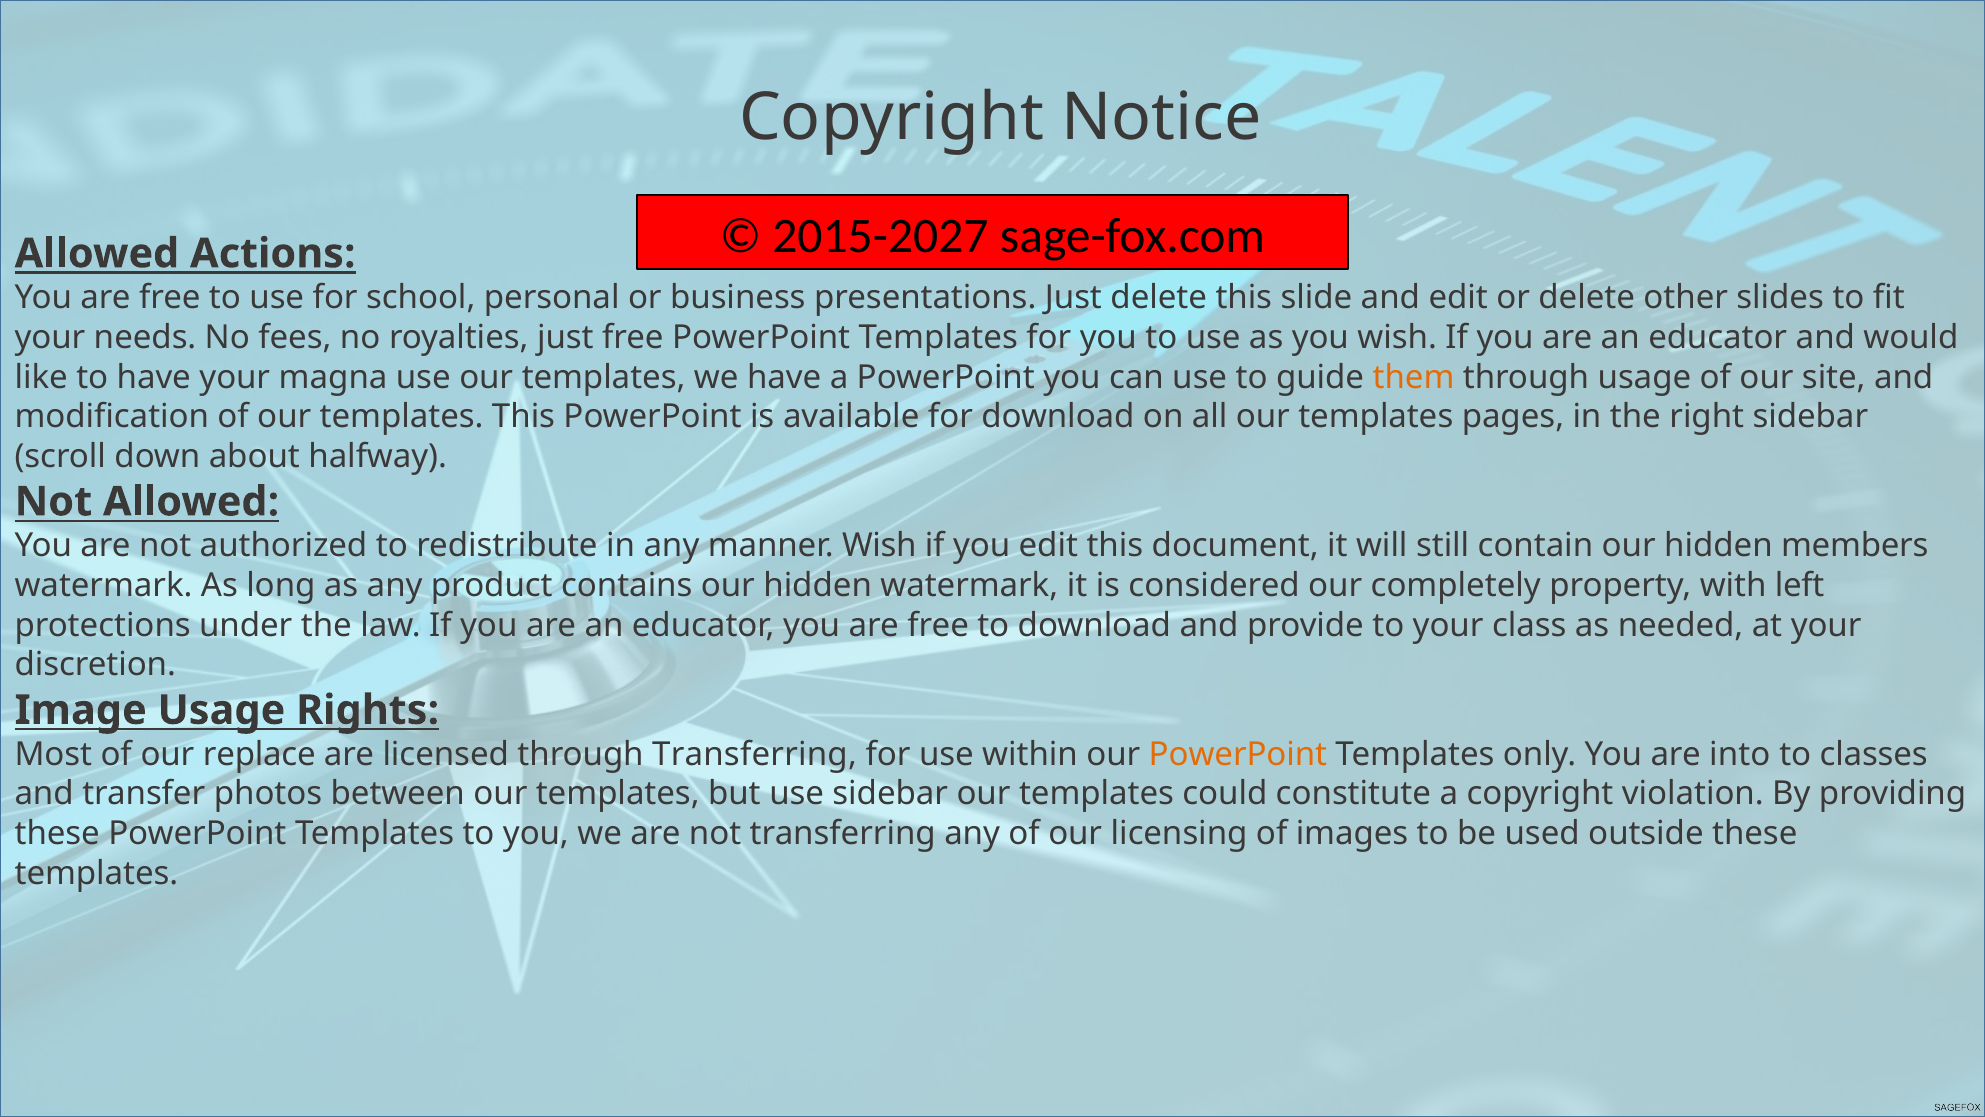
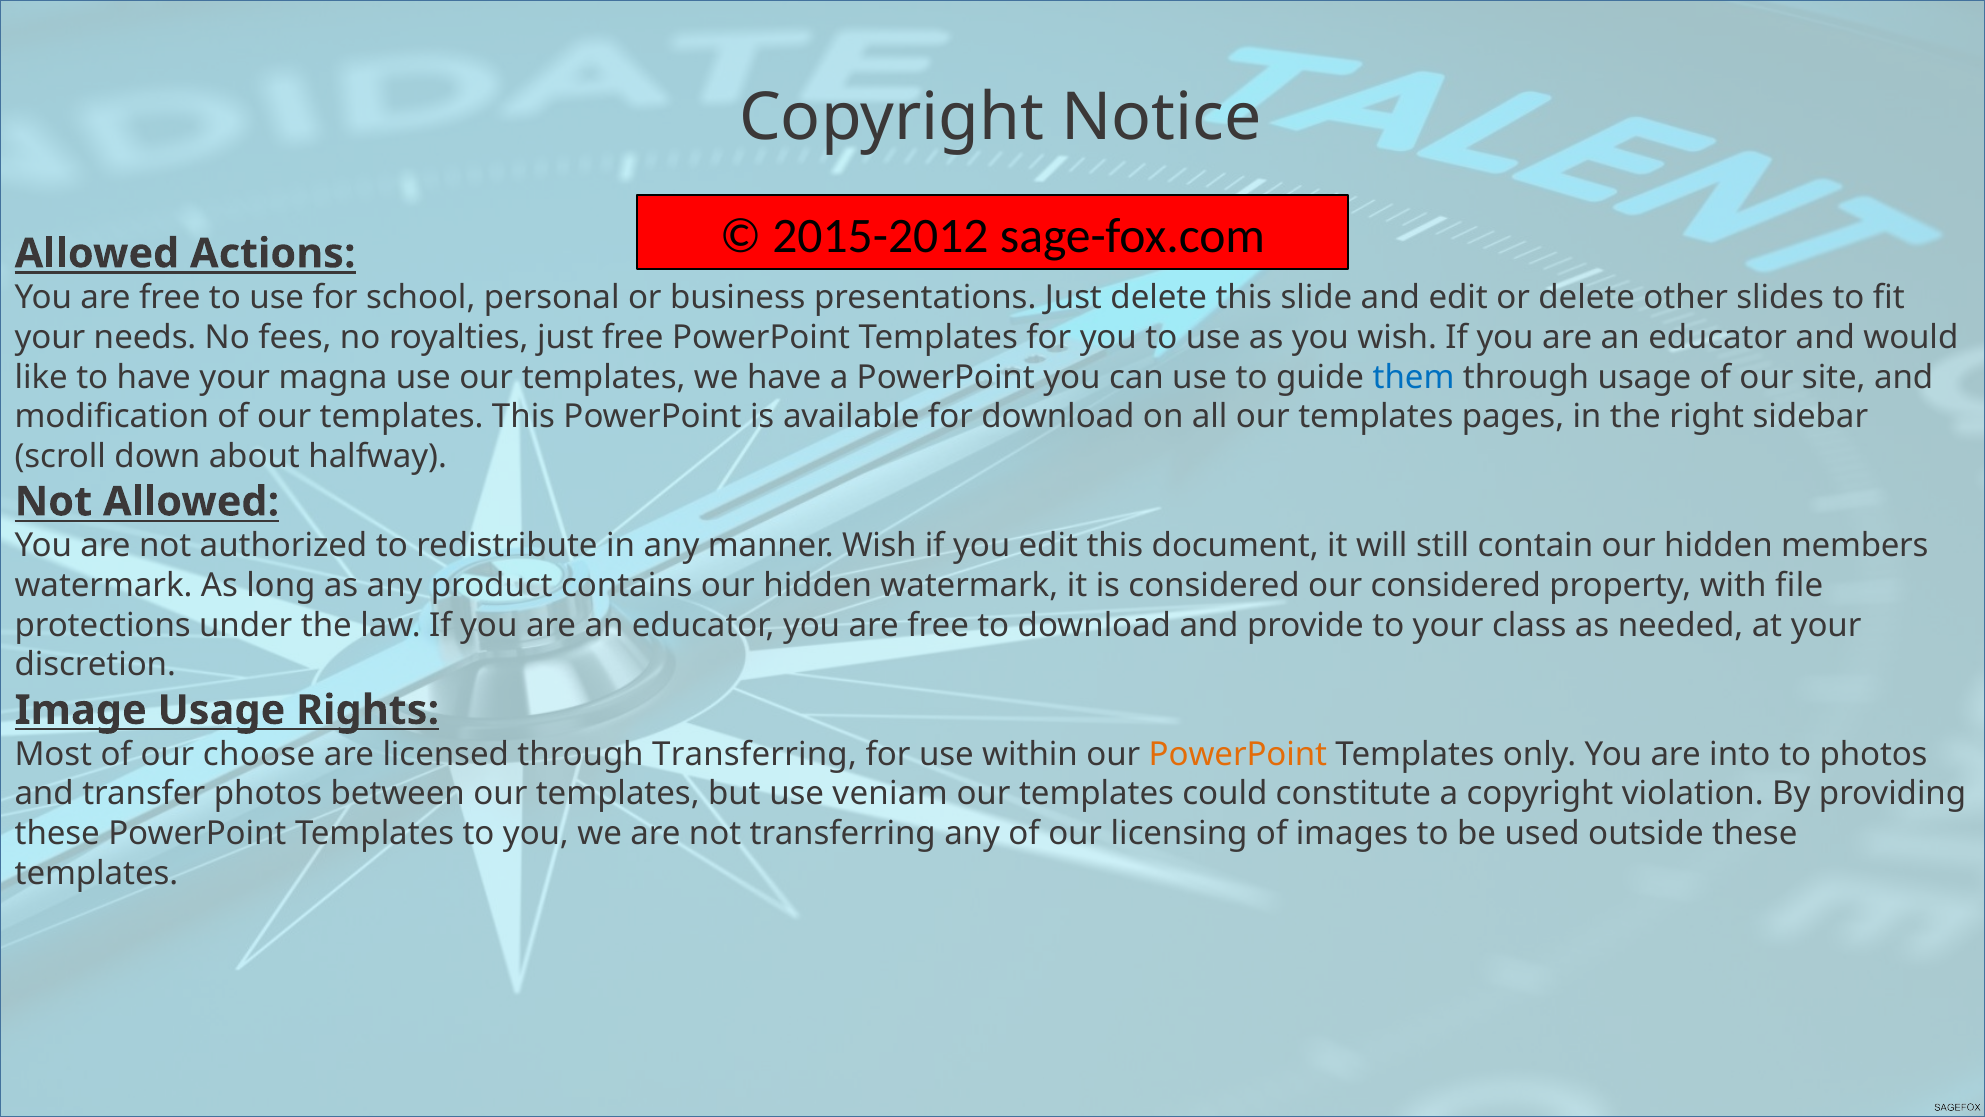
2015-2027: 2015-2027 -> 2015-2012
them colour: orange -> blue
our completely: completely -> considered
left: left -> file
replace: replace -> choose
to classes: classes -> photos
use sidebar: sidebar -> veniam
